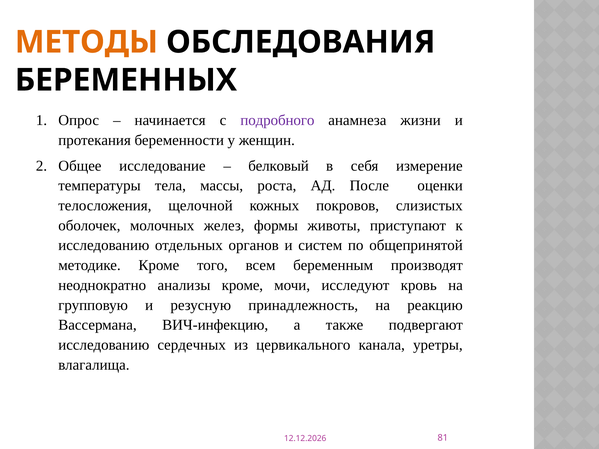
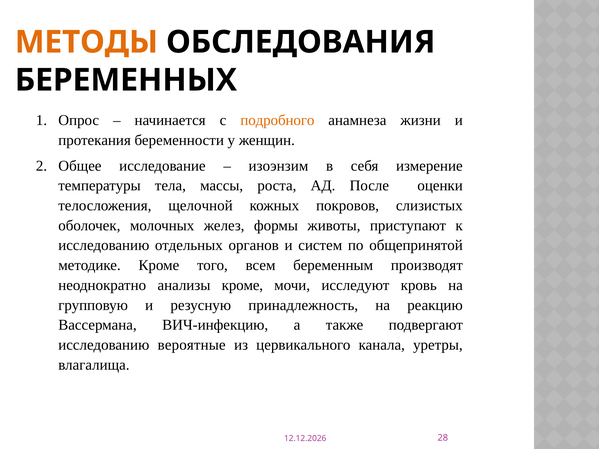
подробного colour: purple -> orange
белковый: белковый -> изоэнзим
сердечных: сердечных -> вероятные
81: 81 -> 28
